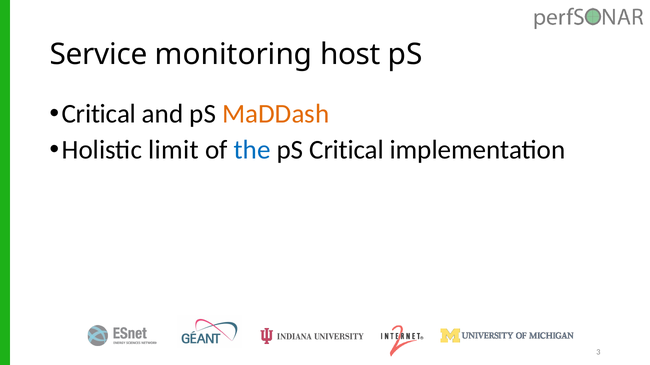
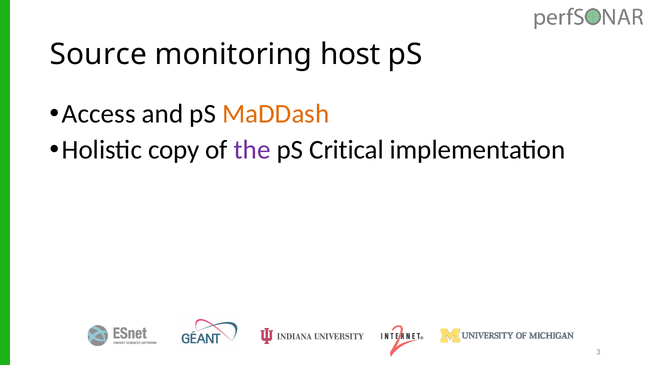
Service: Service -> Source
Critical at (99, 114): Critical -> Access
limit: limit -> copy
the colour: blue -> purple
